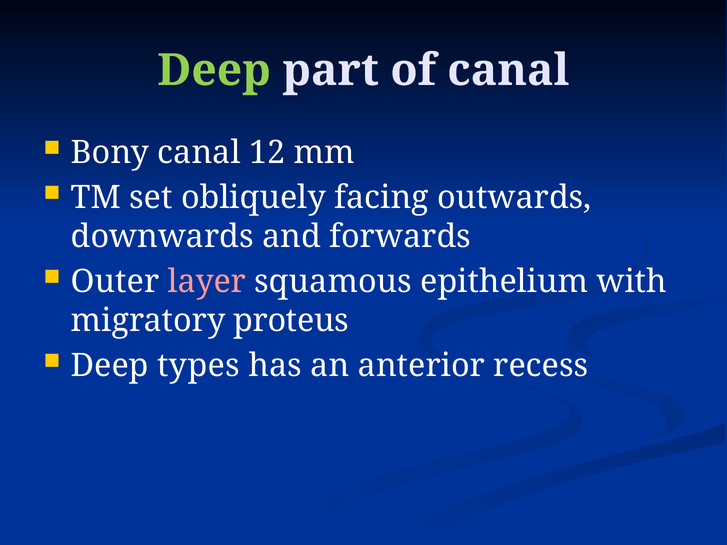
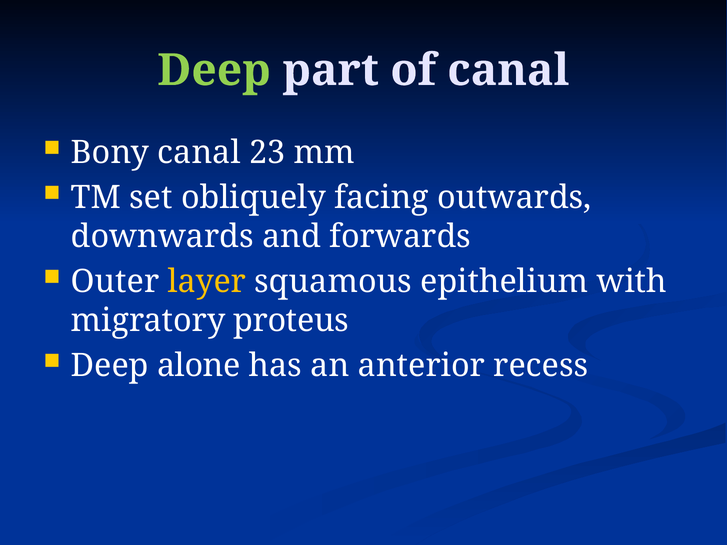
12: 12 -> 23
layer colour: pink -> yellow
types: types -> alone
